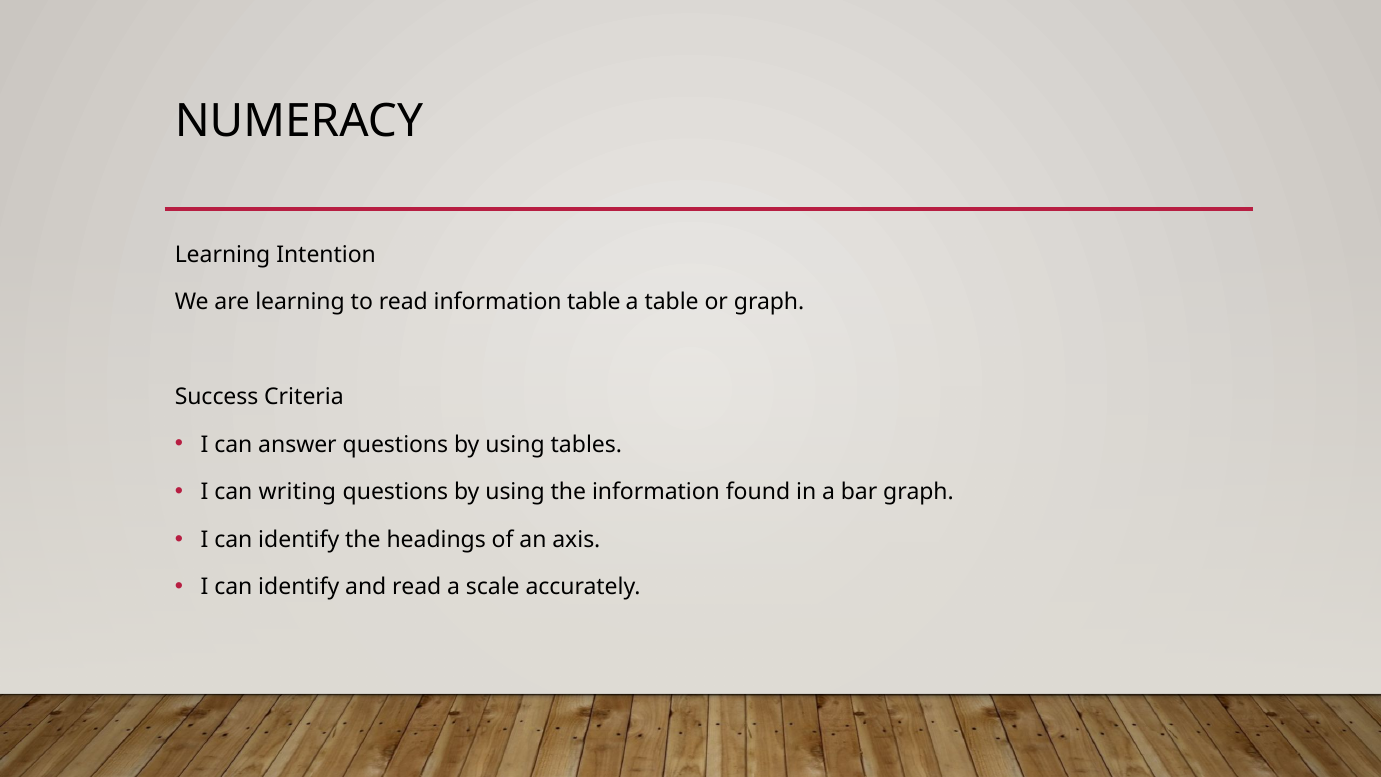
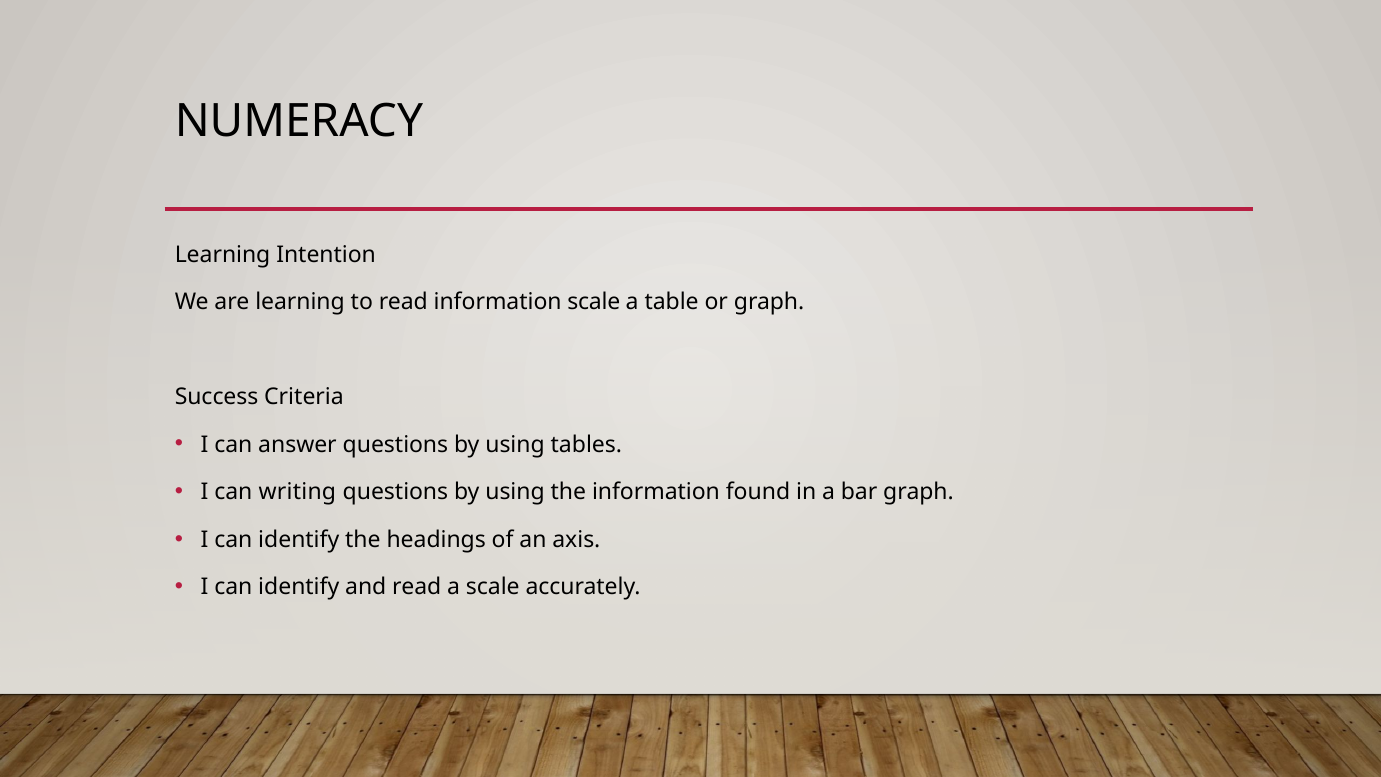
information table: table -> scale
